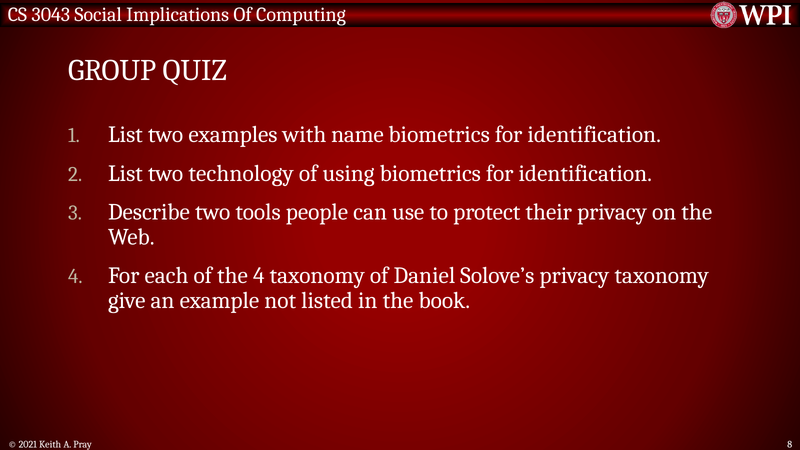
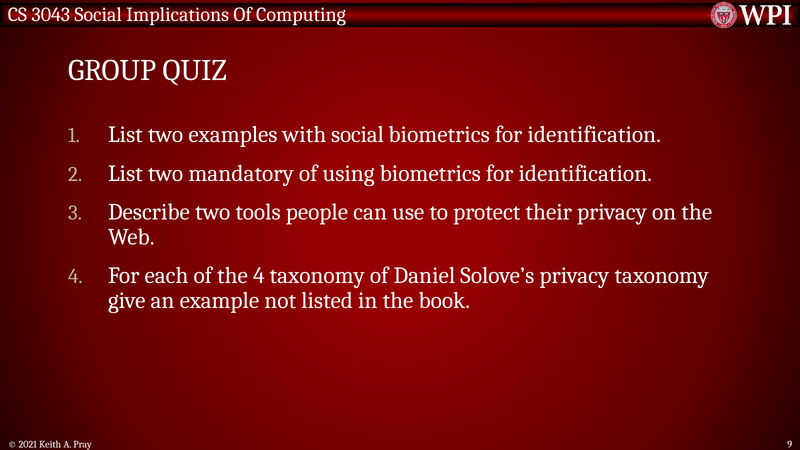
with name: name -> social
technology: technology -> mandatory
8: 8 -> 9
